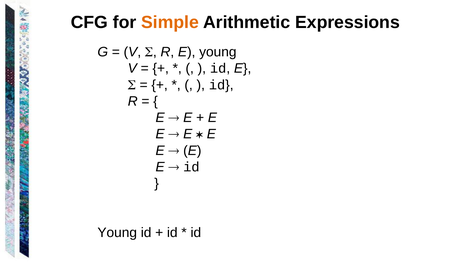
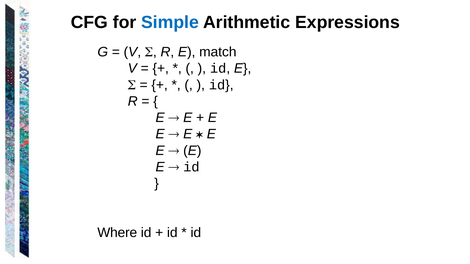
Simple colour: orange -> blue
E young: young -> match
Young at (117, 233): Young -> Where
